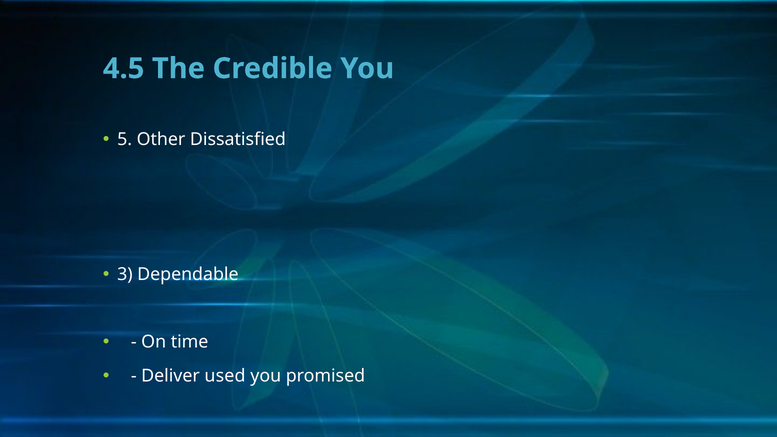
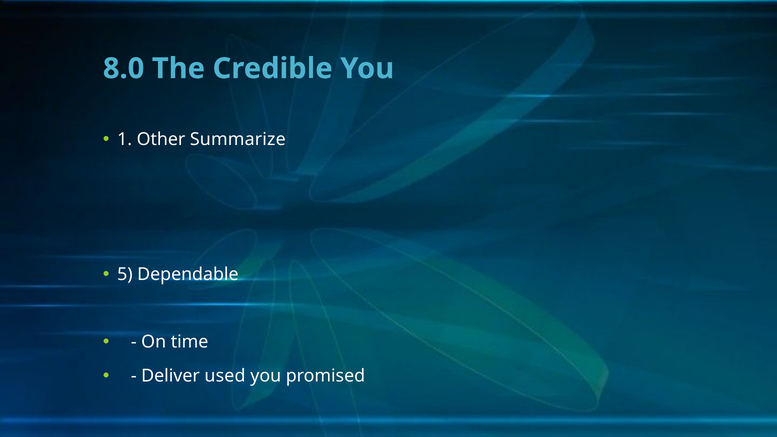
4.5: 4.5 -> 8.0
5: 5 -> 1
Dissatisfied: Dissatisfied -> Summarize
3: 3 -> 5
